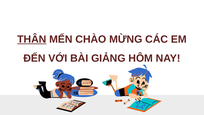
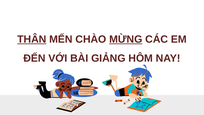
MỪNG underline: none -> present
